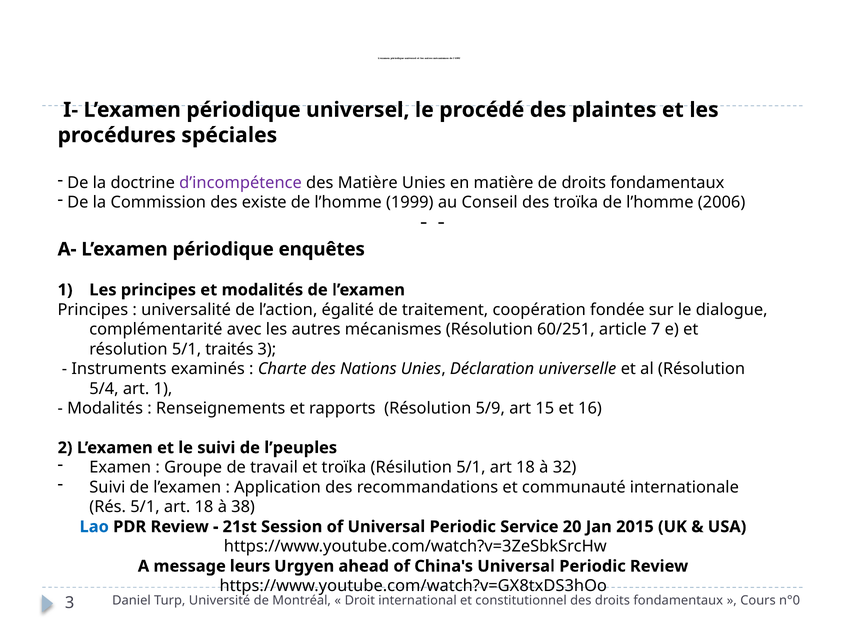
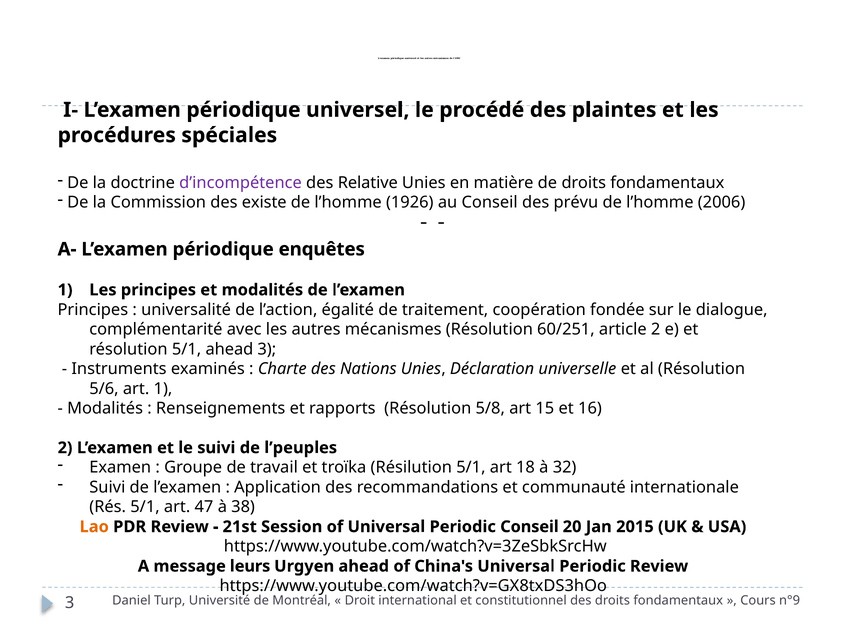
des Matière: Matière -> Relative
1999: 1999 -> 1926
des troïka: troïka -> prévu
article 7: 7 -> 2
5/1 traités: traités -> ahead
5/4: 5/4 -> 5/6
5/9: 5/9 -> 5/8
Rés 5/1 art 18: 18 -> 47
Lao colour: blue -> orange
Periodic Service: Service -> Conseil
n°0: n°0 -> n°9
